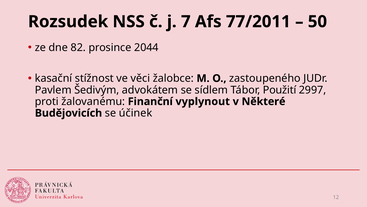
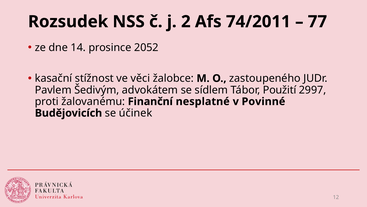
7: 7 -> 2
77/2011: 77/2011 -> 74/2011
50: 50 -> 77
82: 82 -> 14
2044: 2044 -> 2052
vyplynout: vyplynout -> nesplatné
Některé: Některé -> Povinné
